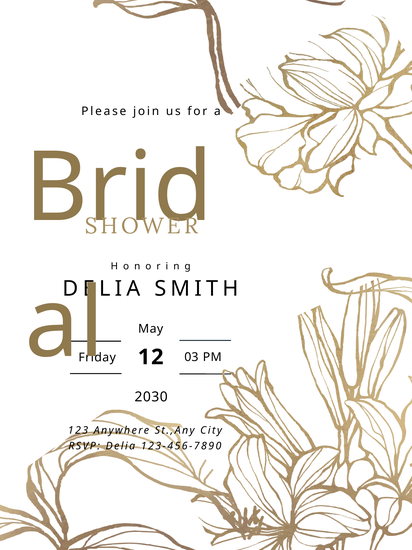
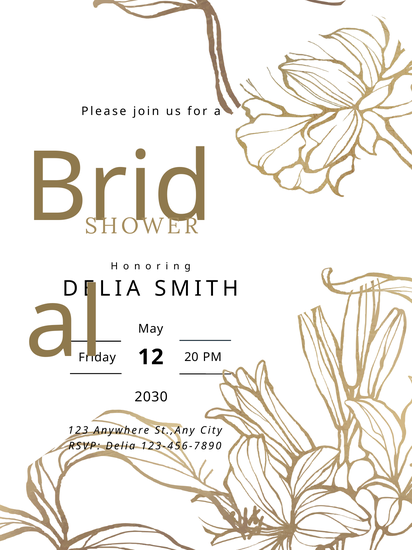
03: 03 -> 20
